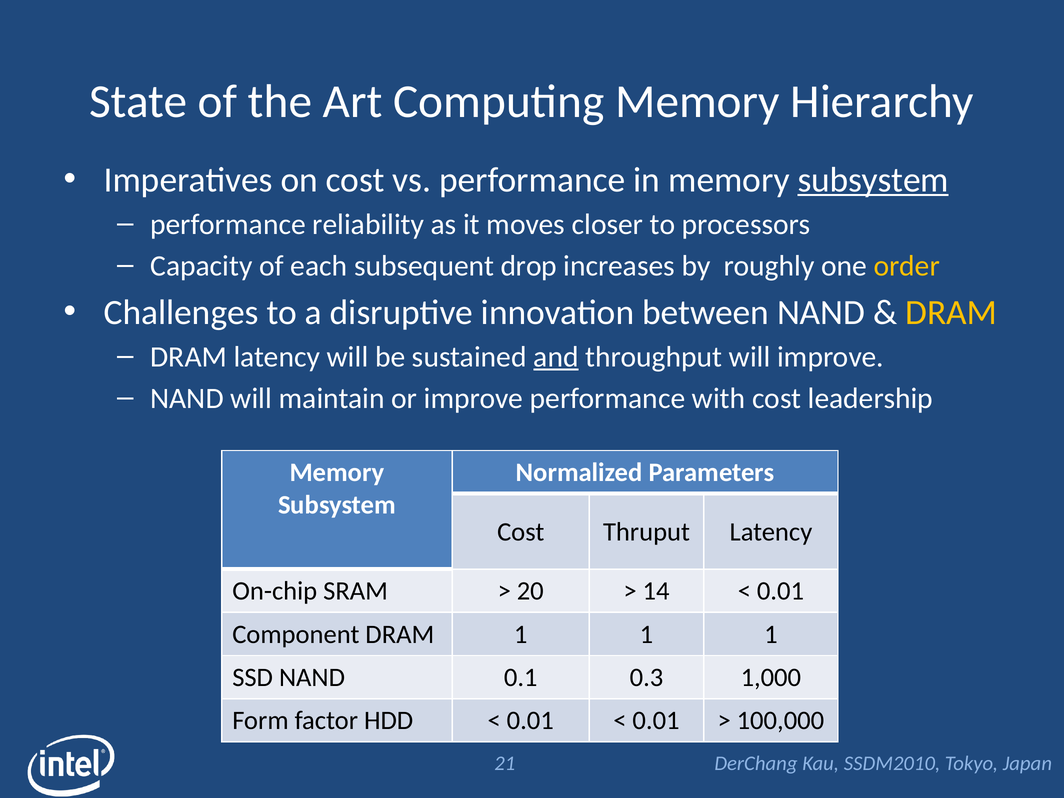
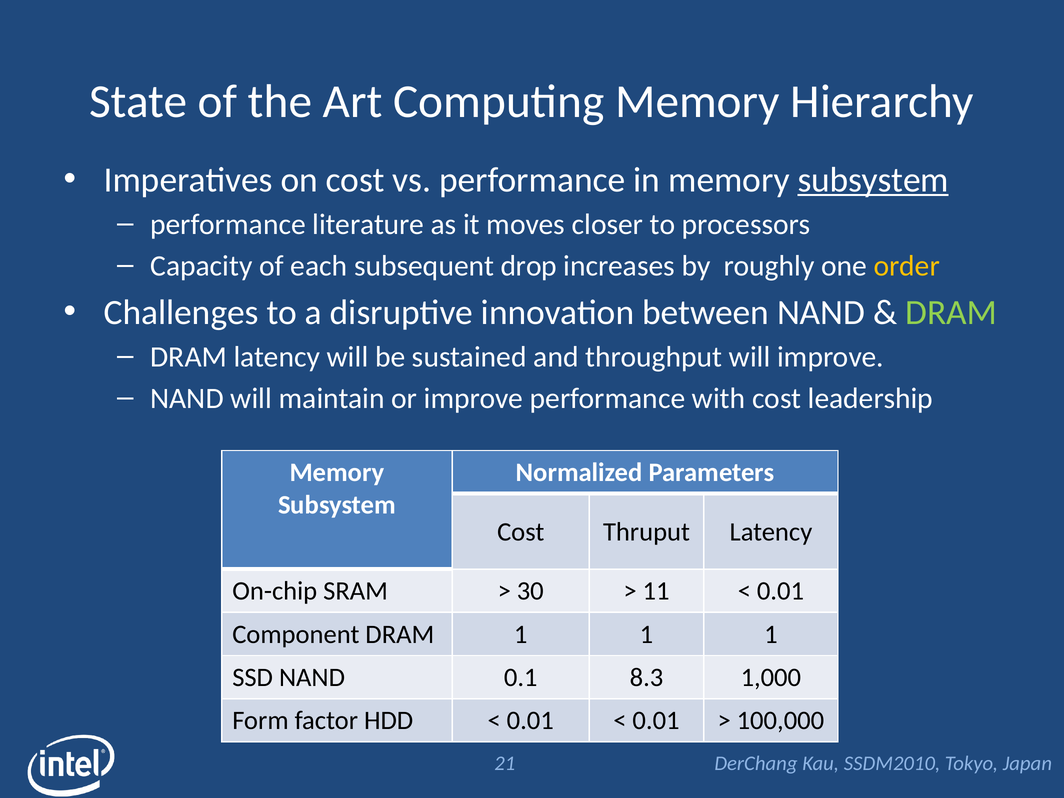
reliability: reliability -> literature
DRAM at (951, 312) colour: yellow -> light green
and underline: present -> none
20: 20 -> 30
14: 14 -> 11
0.3: 0.3 -> 8.3
